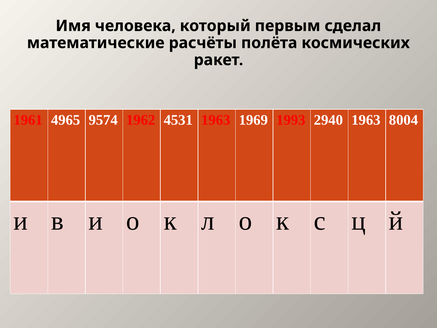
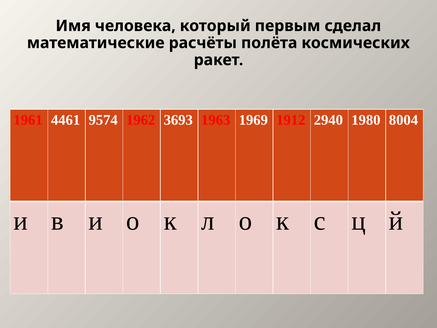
4965: 4965 -> 4461
4531: 4531 -> 3693
1993: 1993 -> 1912
2940 1963: 1963 -> 1980
